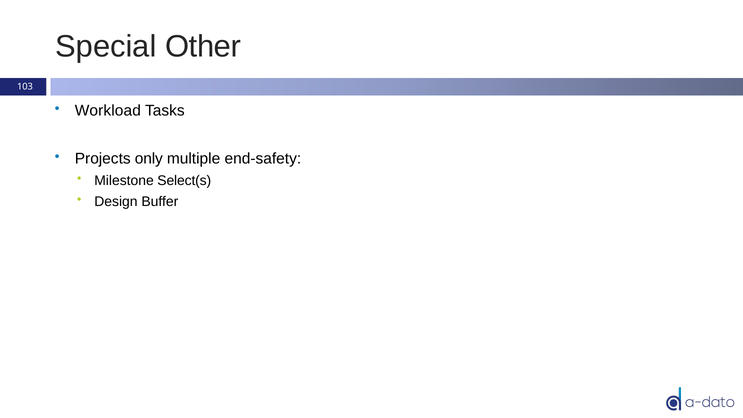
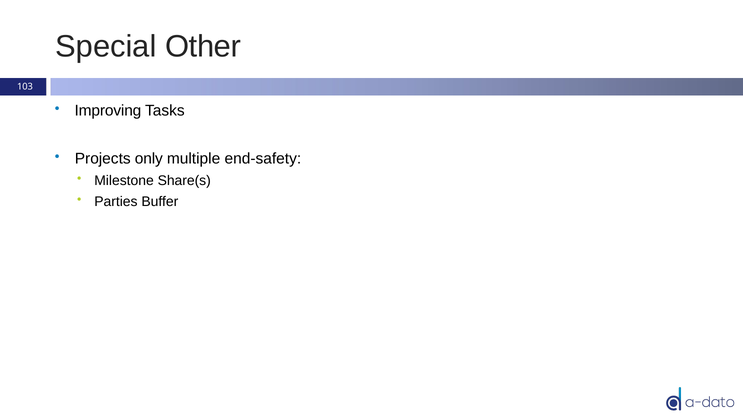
Workload: Workload -> Improving
Select(s: Select(s -> Share(s
Design: Design -> Parties
